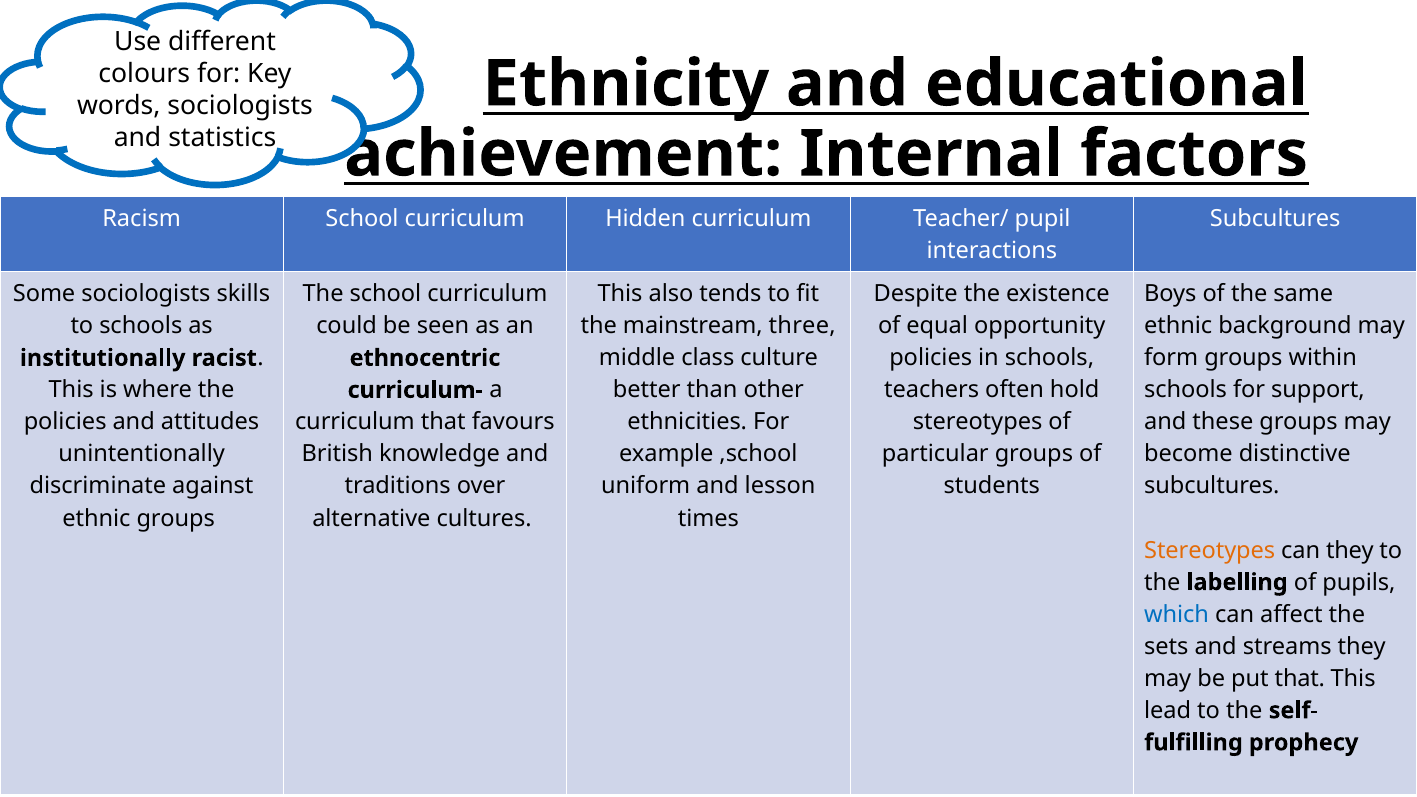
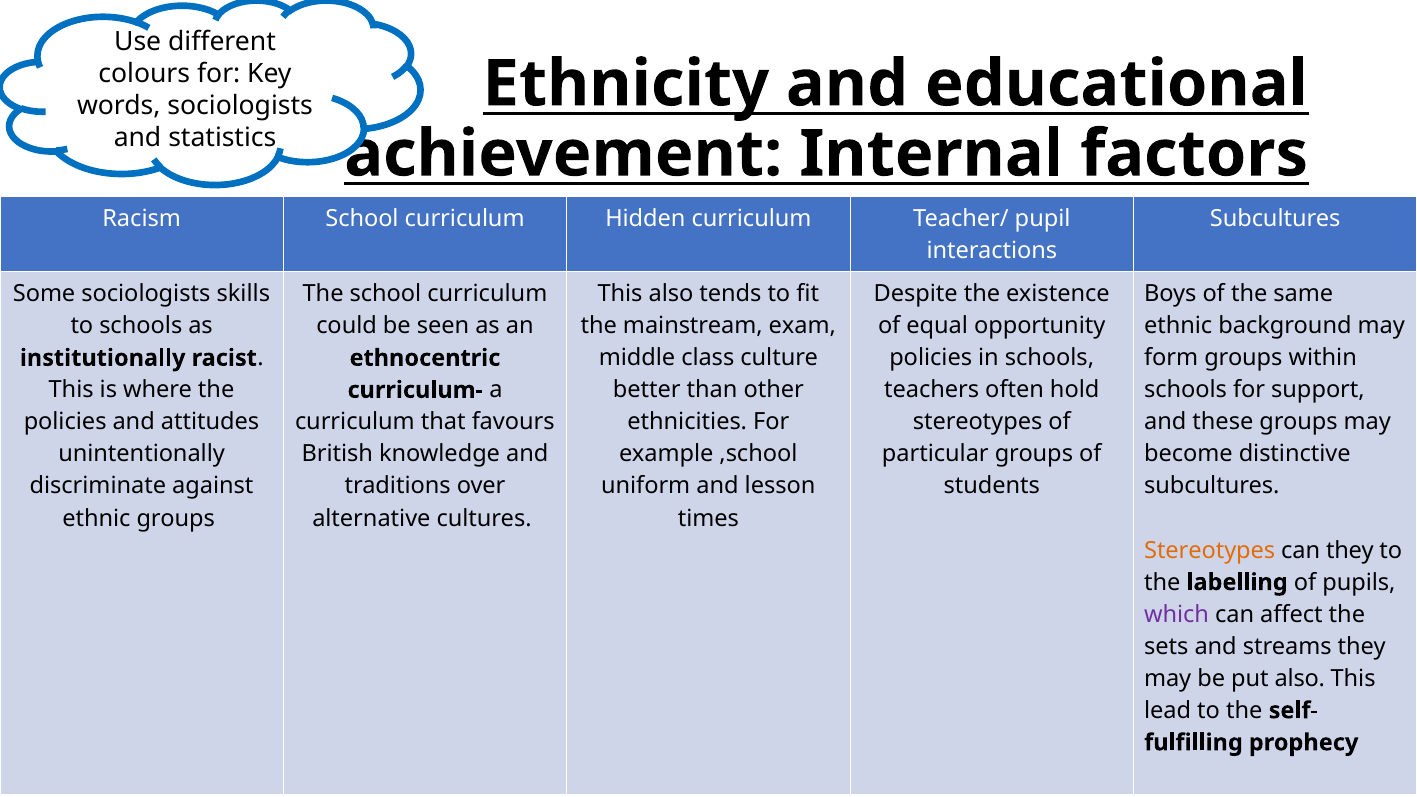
three: three -> exam
which colour: blue -> purple
put that: that -> also
